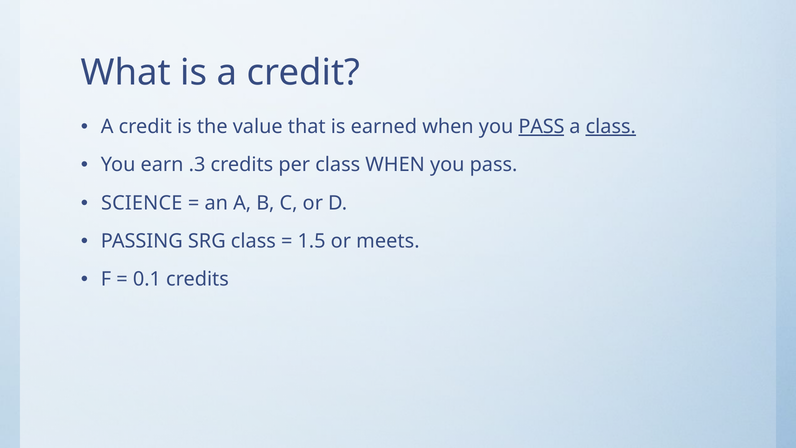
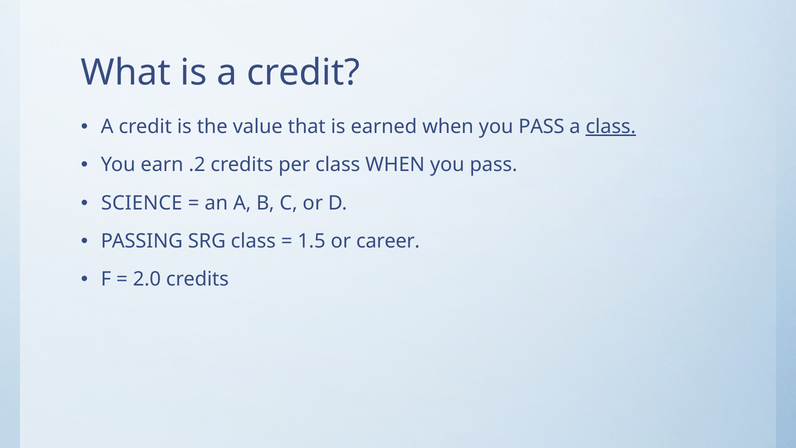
PASS at (541, 127) underline: present -> none
.3: .3 -> .2
meets: meets -> career
0.1: 0.1 -> 2.0
